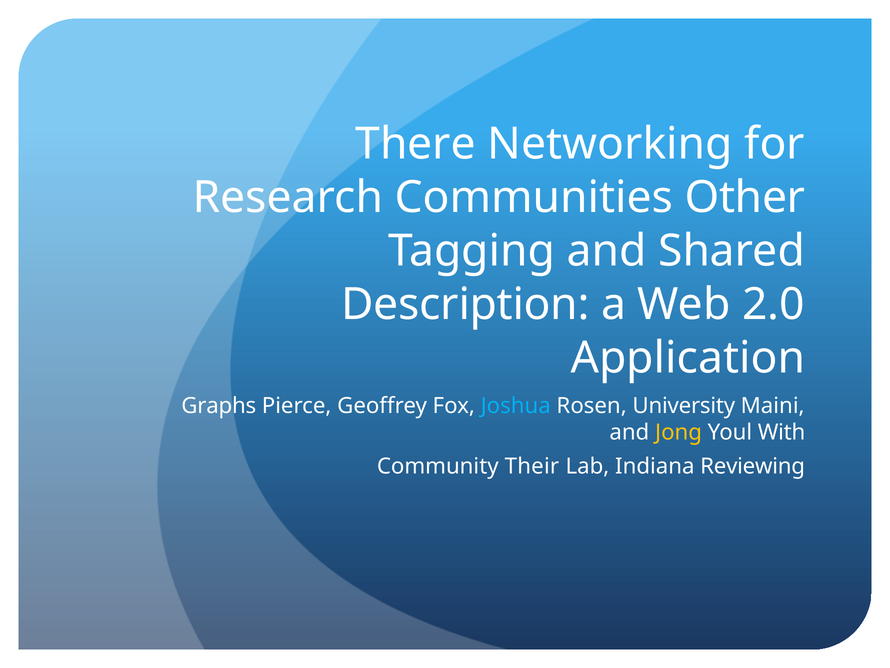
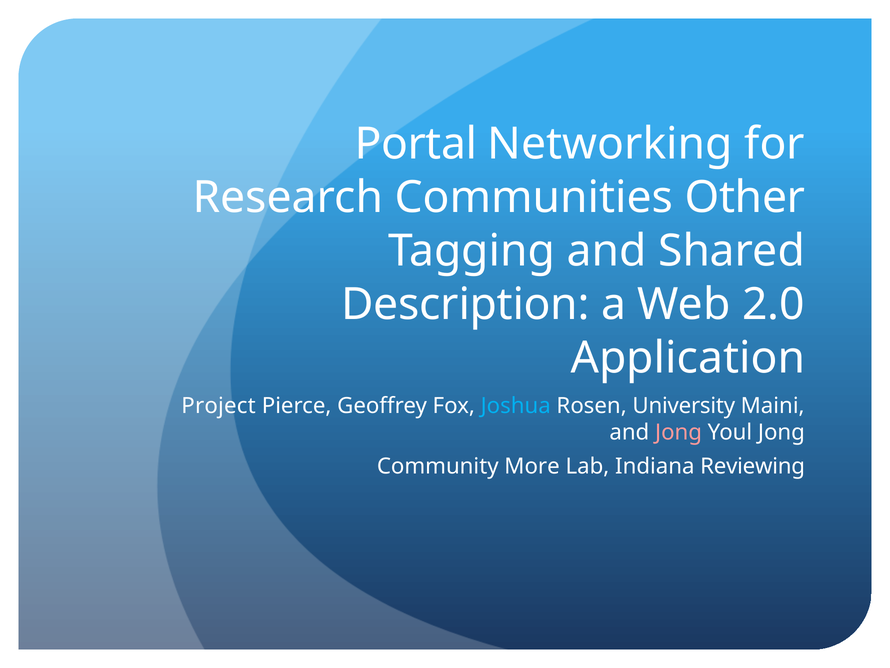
There: There -> Portal
Graphs: Graphs -> Project
Jong at (679, 432) colour: yellow -> pink
Youl With: With -> Jong
Their: Their -> More
